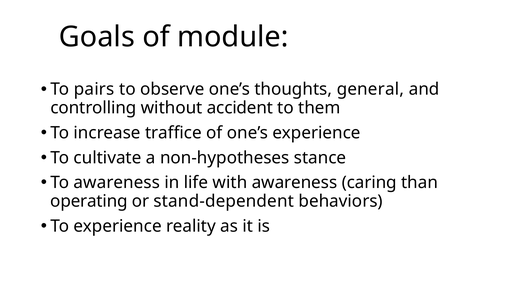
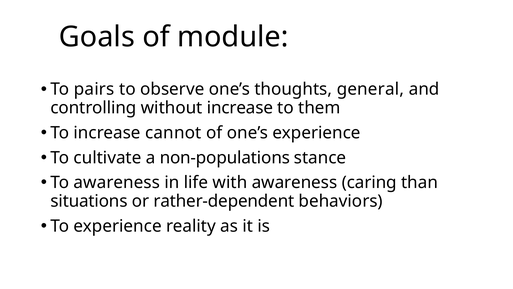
without accident: accident -> increase
traffice: traffice -> cannot
non-hypotheses: non-hypotheses -> non-populations
operating: operating -> situations
stand-dependent: stand-dependent -> rather-dependent
